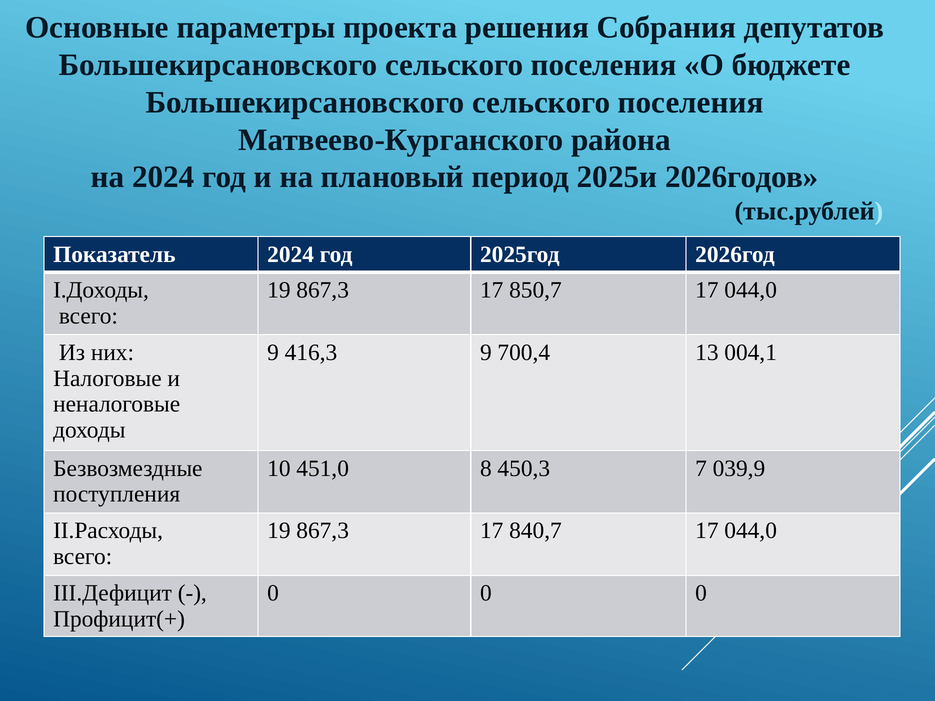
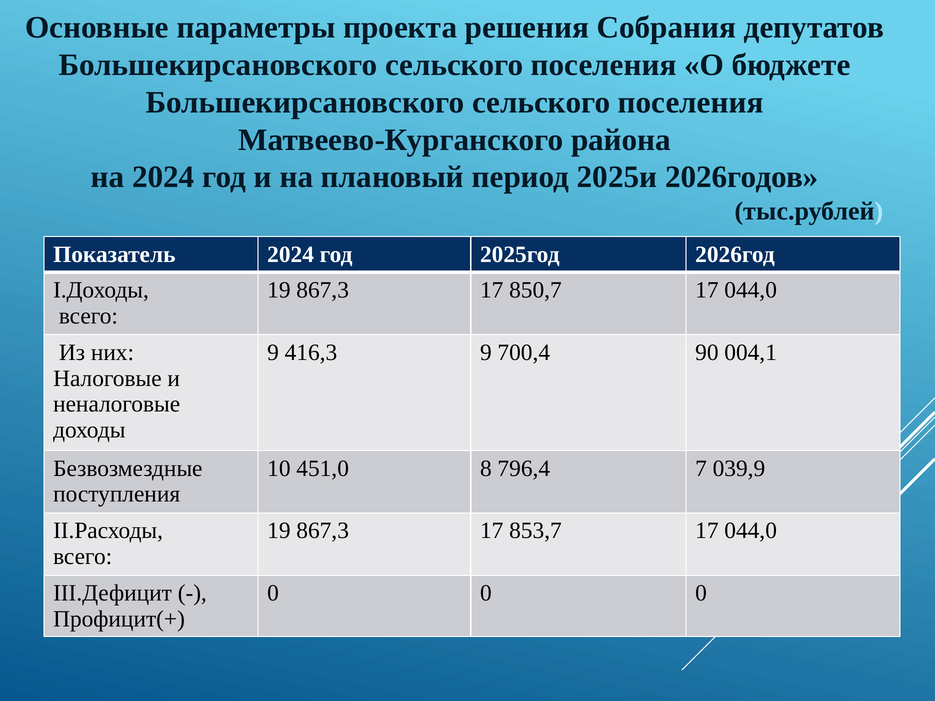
13: 13 -> 90
450,3: 450,3 -> 796,4
840,7: 840,7 -> 853,7
